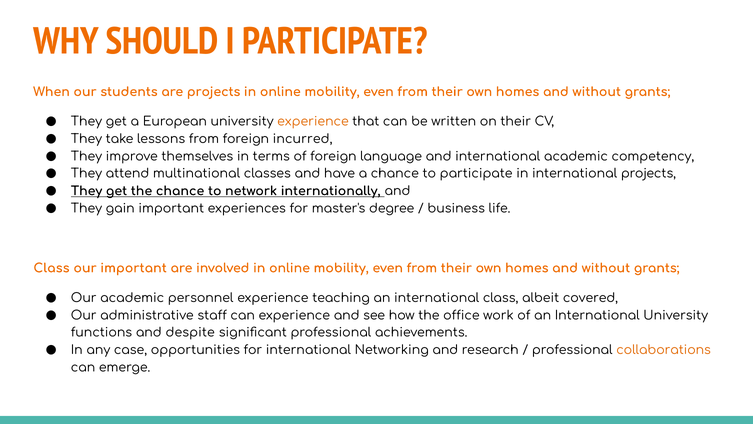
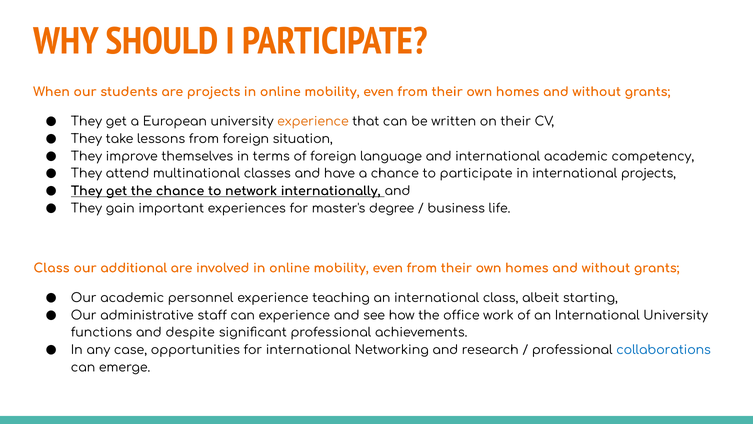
incurred: incurred -> situation
our important: important -> additional
covered: covered -> starting
collaborations colour: orange -> blue
